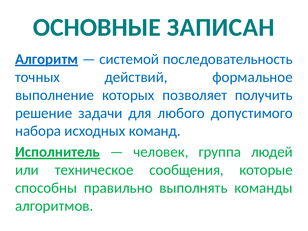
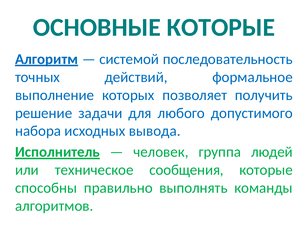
ОСНОВНЫЕ ЗАПИСАН: ЗАПИСАН -> КОТОРЫЕ
команд: команд -> вывода
